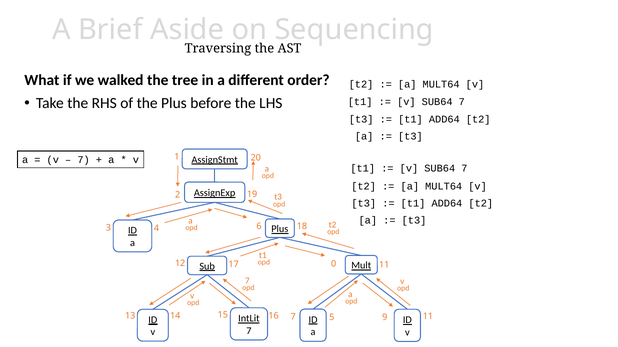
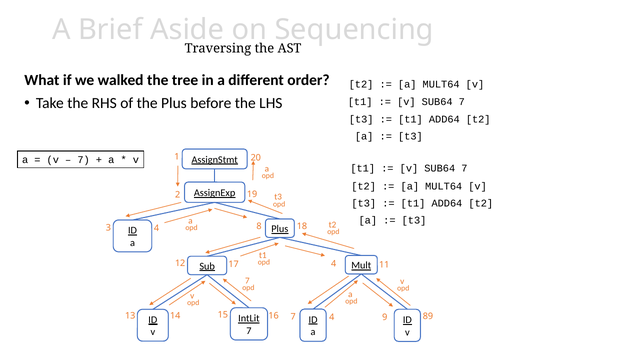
6: 6 -> 8
17 0: 0 -> 4
7 5: 5 -> 4
9 11: 11 -> 89
